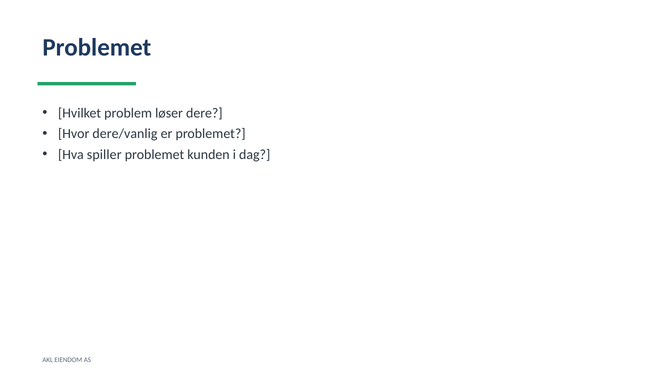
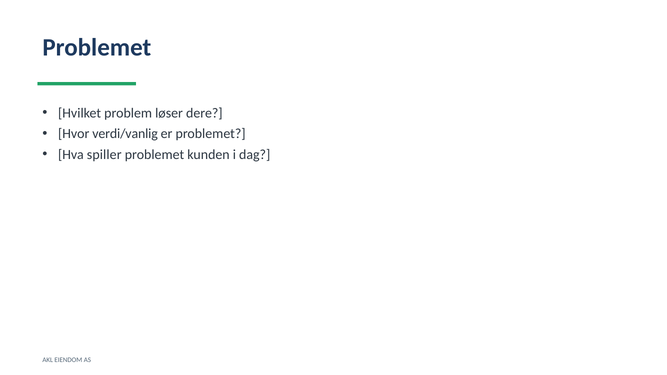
dere/vanlig: dere/vanlig -> verdi/vanlig
